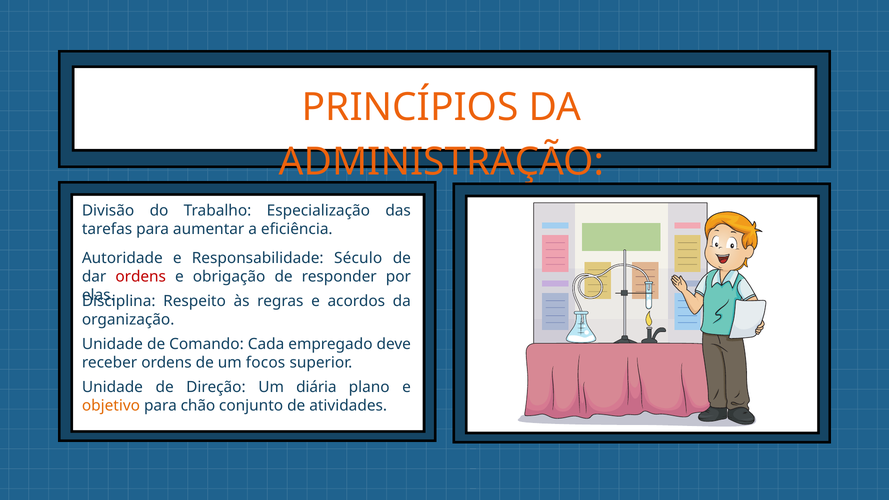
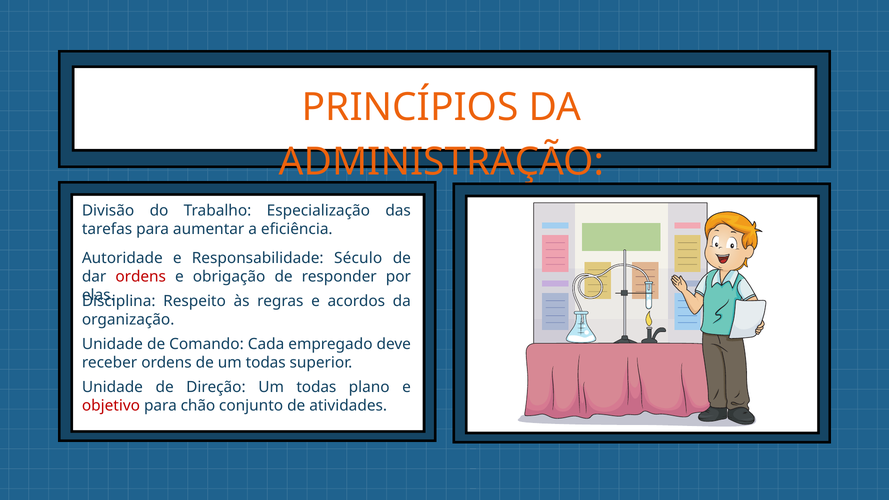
de um focos: focos -> todas
Direção Um diária: diária -> todas
objetivo colour: orange -> red
